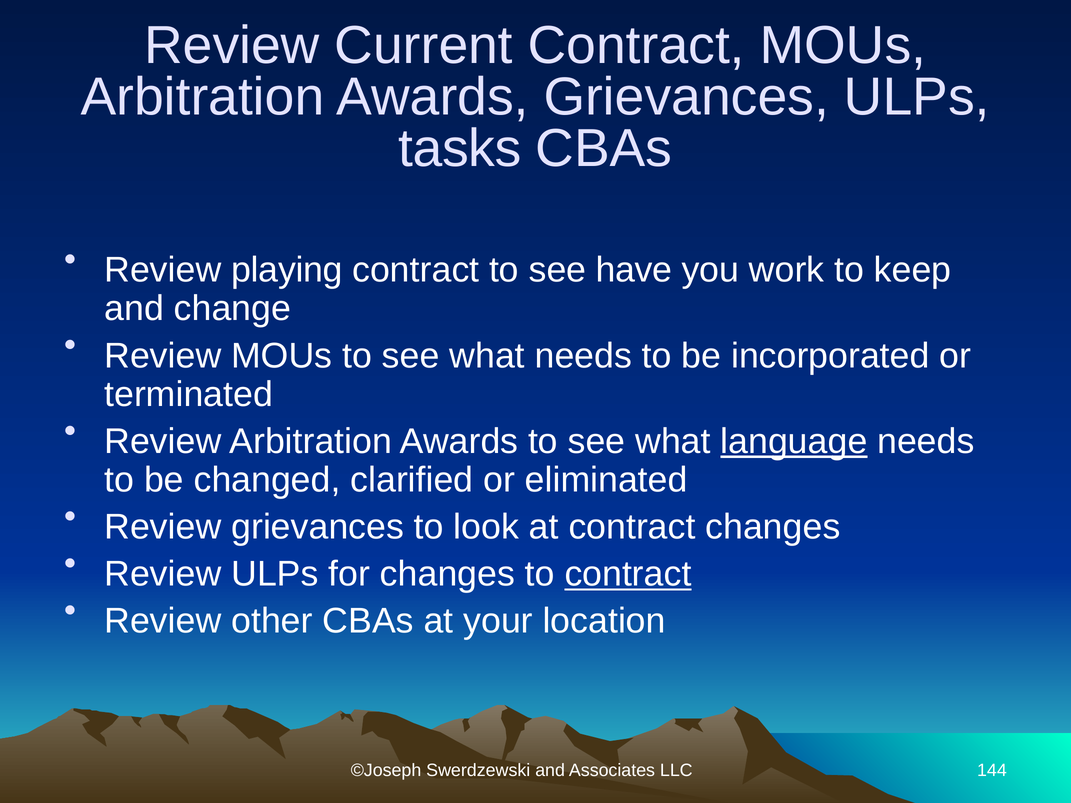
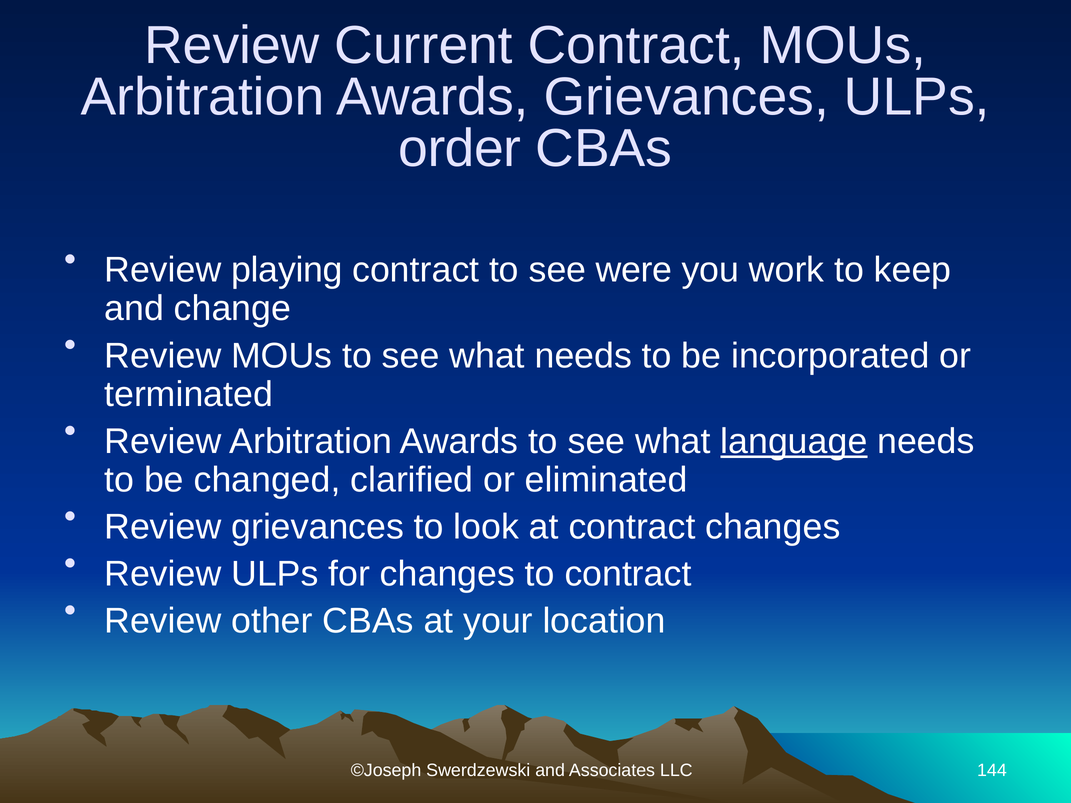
tasks: tasks -> order
have: have -> were
contract at (628, 574) underline: present -> none
